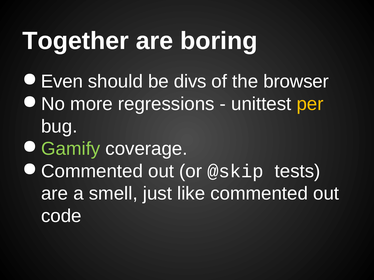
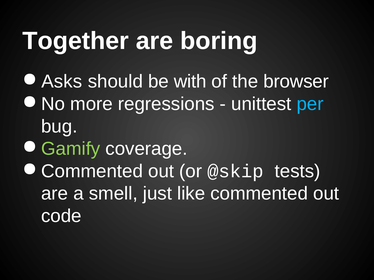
Even: Even -> Asks
divs: divs -> with
per colour: yellow -> light blue
